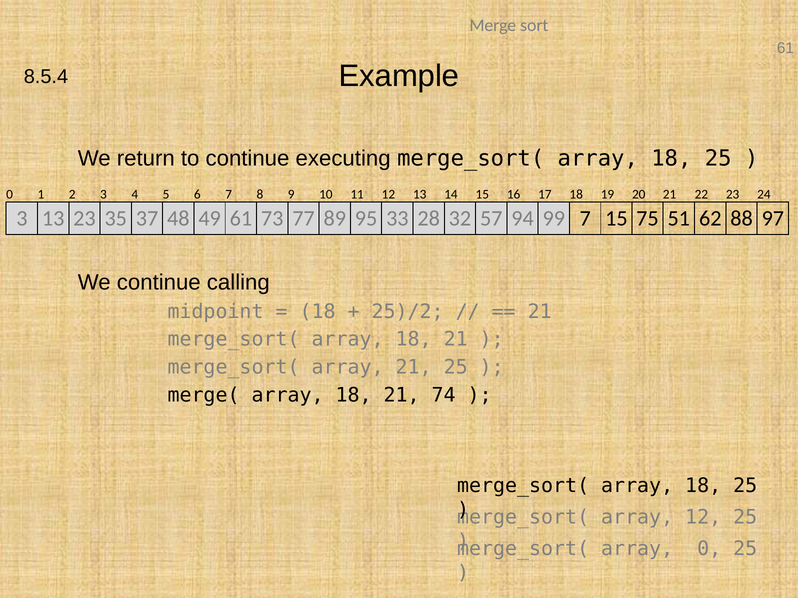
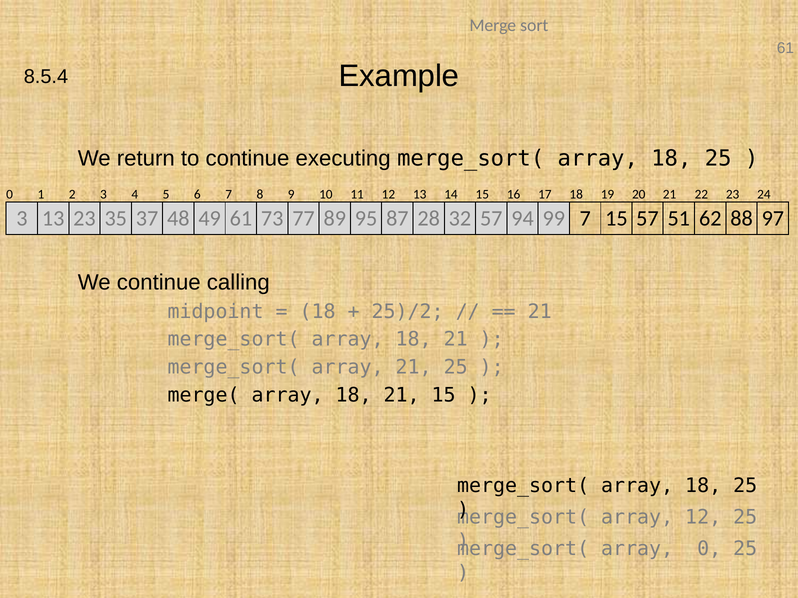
33: 33 -> 87
15 75: 75 -> 57
21 74: 74 -> 15
